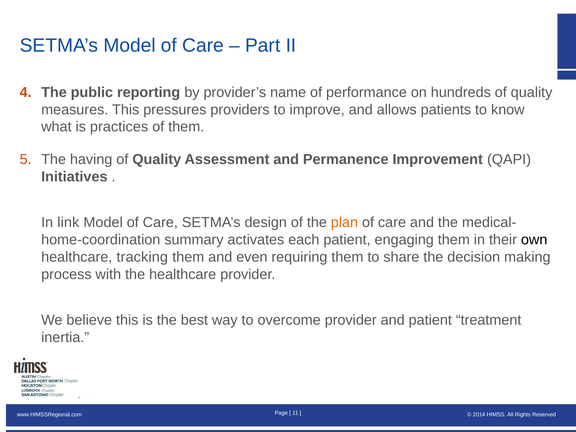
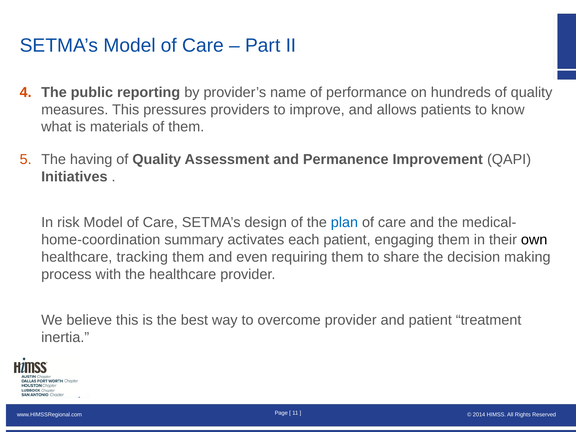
practices: practices -> materials
link: link -> risk
plan colour: orange -> blue
